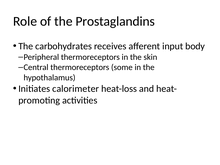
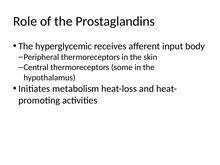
carbohydrates: carbohydrates -> hyperglycemic
calorimeter: calorimeter -> metabolism
